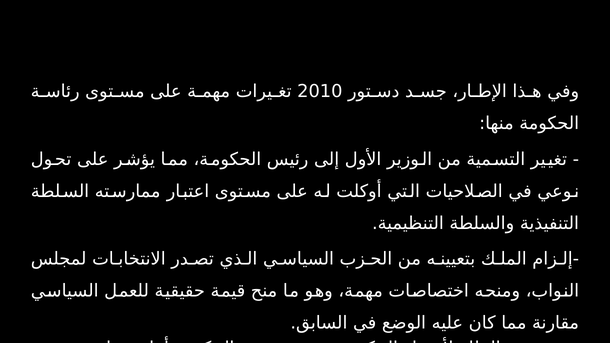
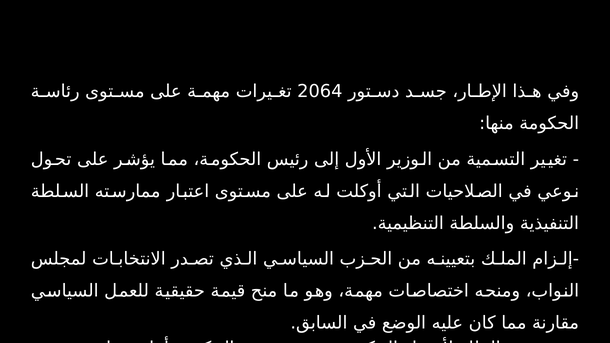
2010: 2010 -> 2064
